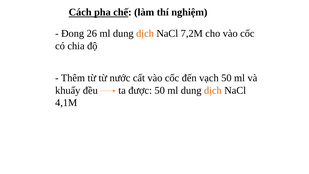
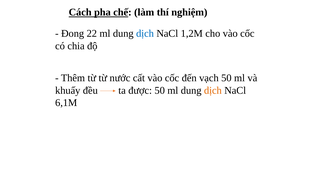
26: 26 -> 22
dịch at (145, 34) colour: orange -> blue
7,2M: 7,2M -> 1,2M
4,1M: 4,1M -> 6,1M
